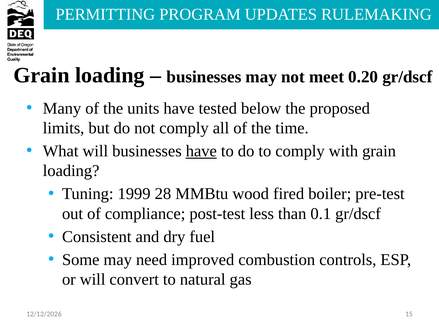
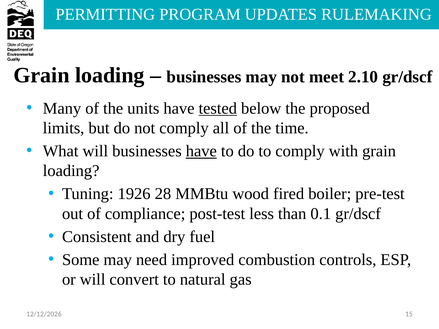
0.20: 0.20 -> 2.10
tested underline: none -> present
1999: 1999 -> 1926
